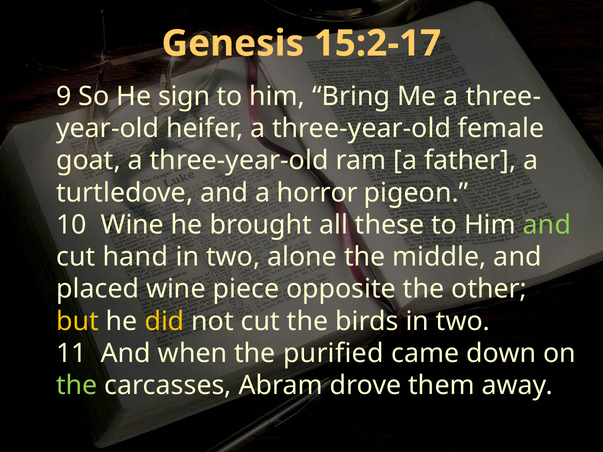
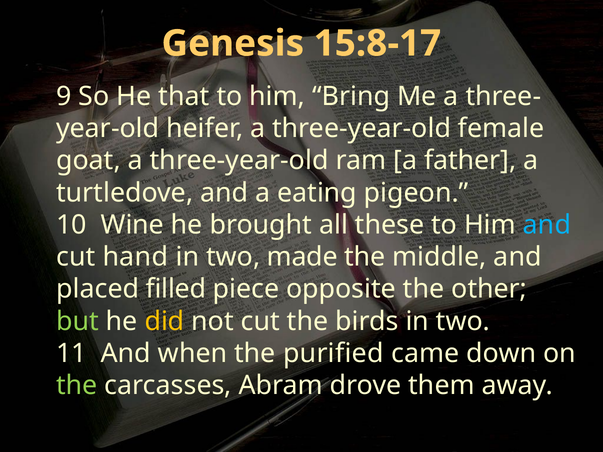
15:2-17: 15:2-17 -> 15:8-17
sign: sign -> that
horror: horror -> eating
and at (547, 225) colour: light green -> light blue
alone: alone -> made
placed wine: wine -> filled
but colour: yellow -> light green
